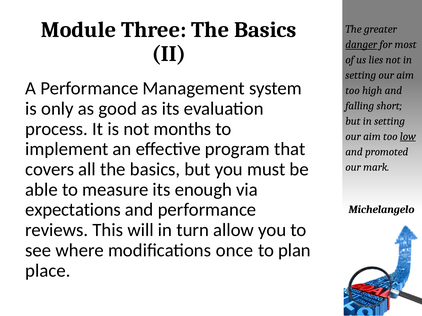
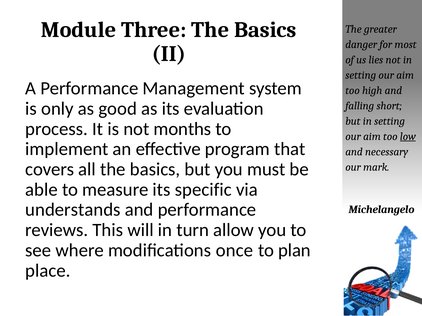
danger underline: present -> none
promoted: promoted -> necessary
enough: enough -> specific
expectations: expectations -> understands
